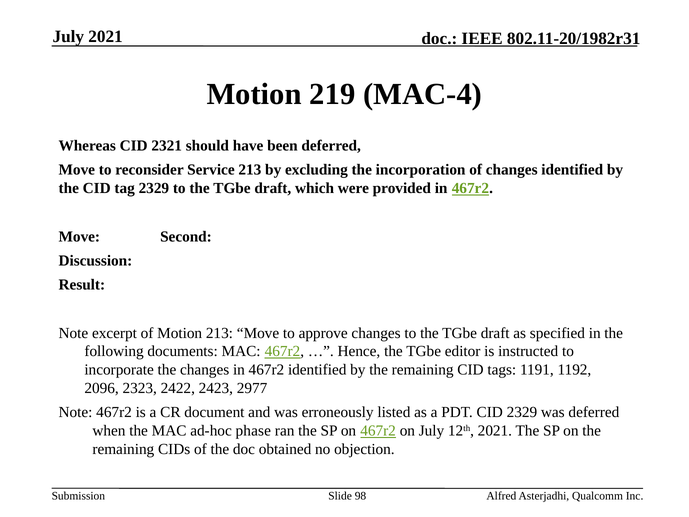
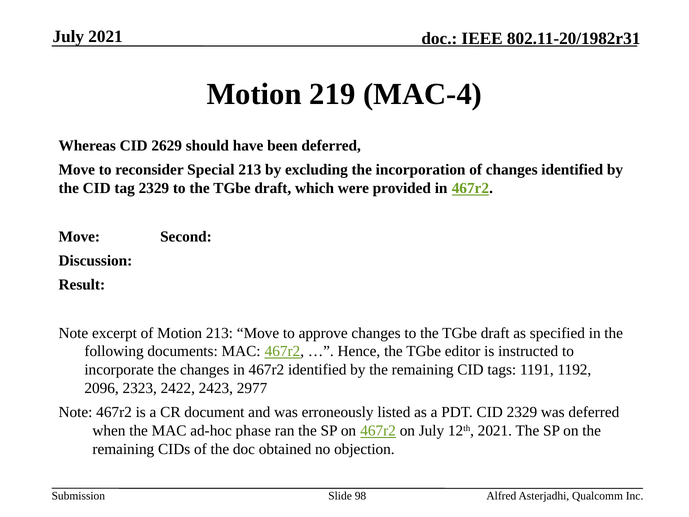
2321: 2321 -> 2629
Service: Service -> Special
